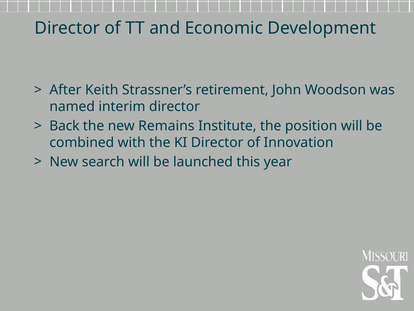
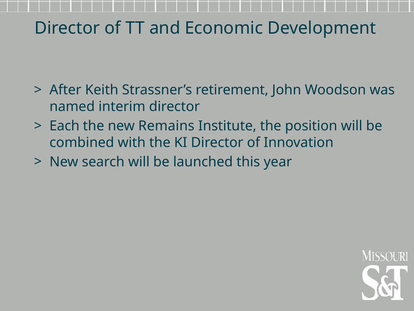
Back: Back -> Each
